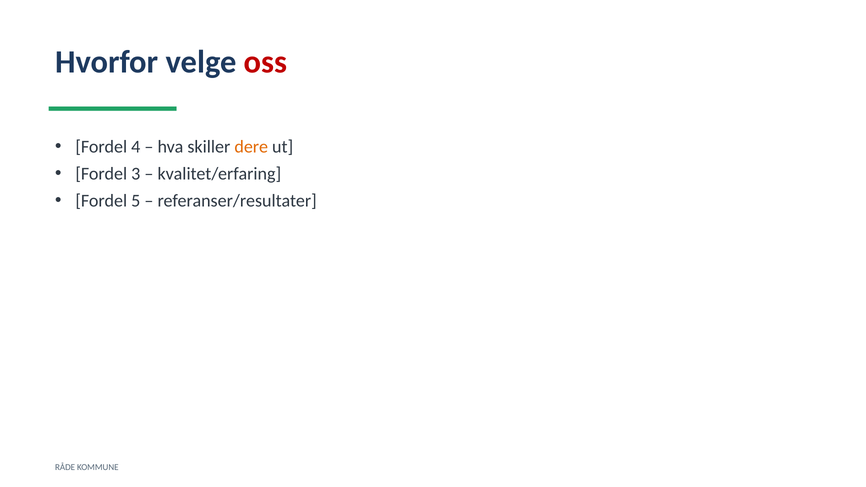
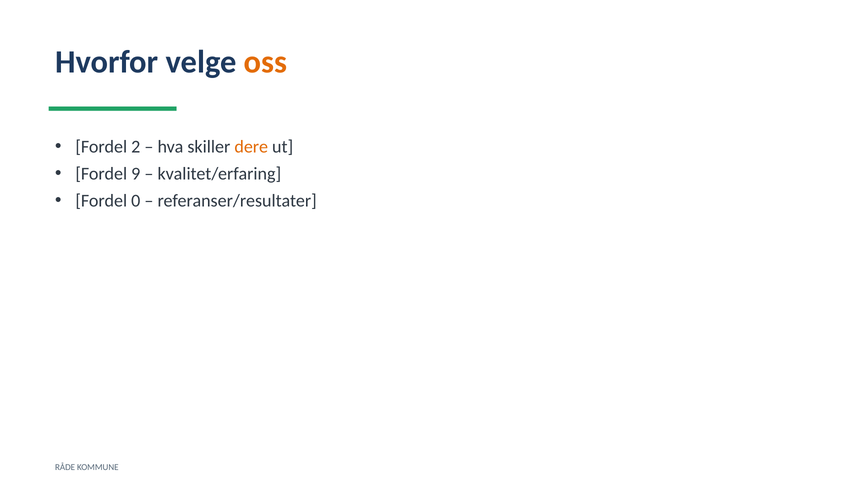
oss colour: red -> orange
4: 4 -> 2
3: 3 -> 9
5: 5 -> 0
